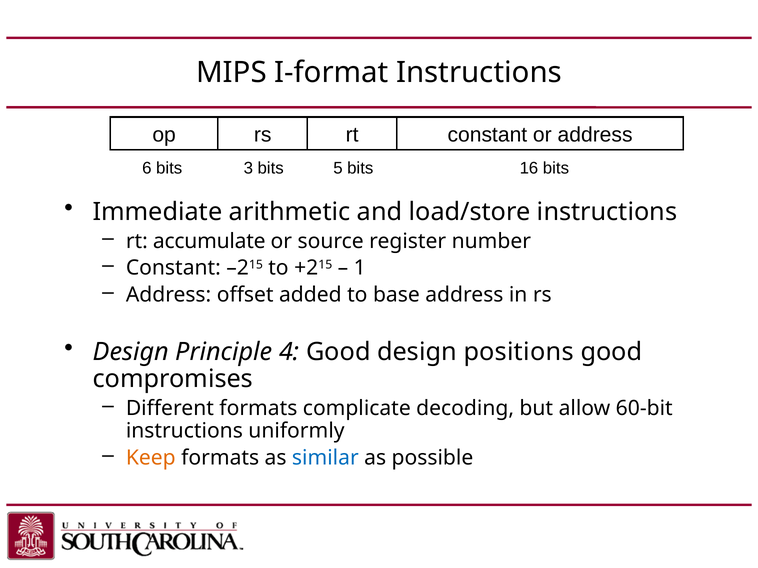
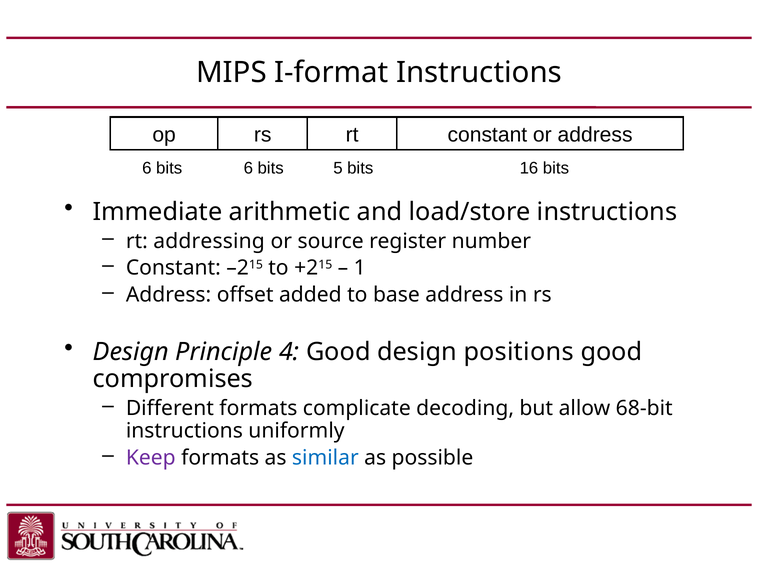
bits 3: 3 -> 6
accumulate: accumulate -> addressing
60-bit: 60-bit -> 68-bit
Keep colour: orange -> purple
